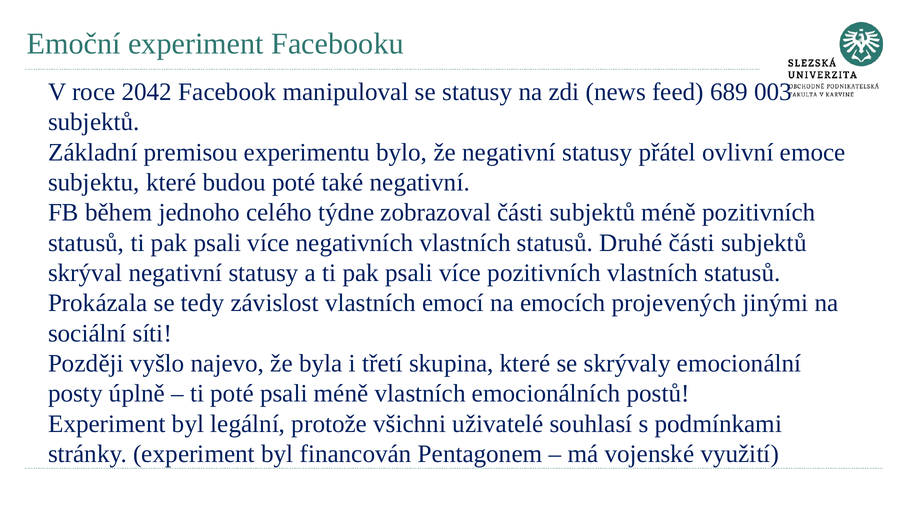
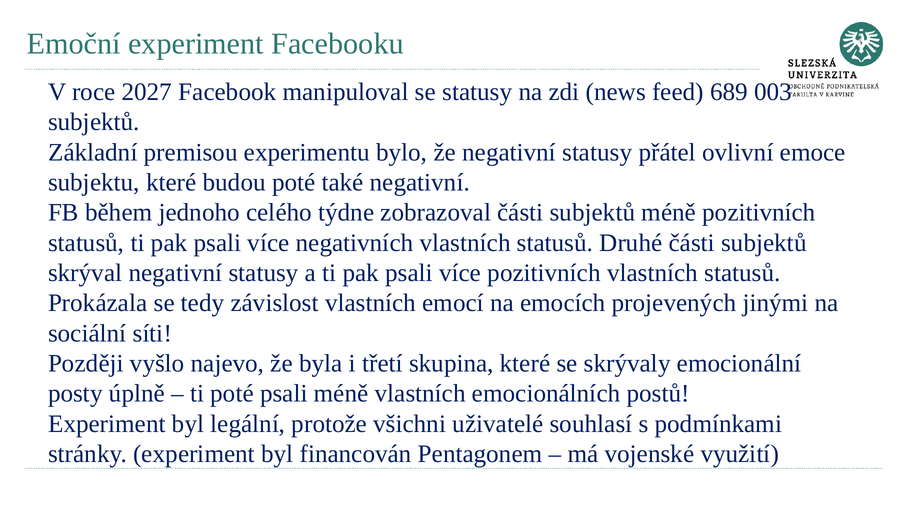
2042: 2042 -> 2027
